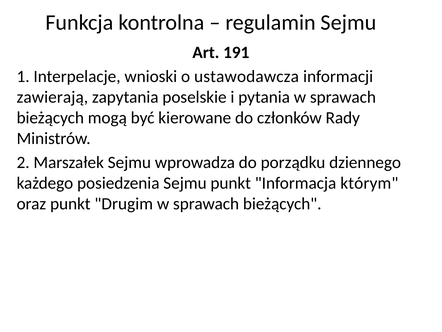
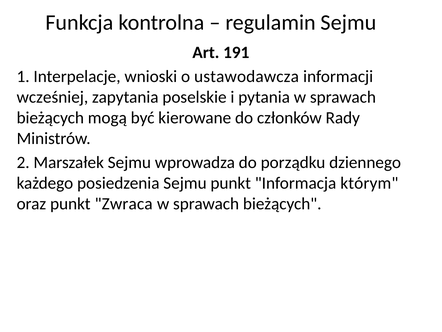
zawierają: zawierają -> wcześniej
Drugim: Drugim -> Zwraca
